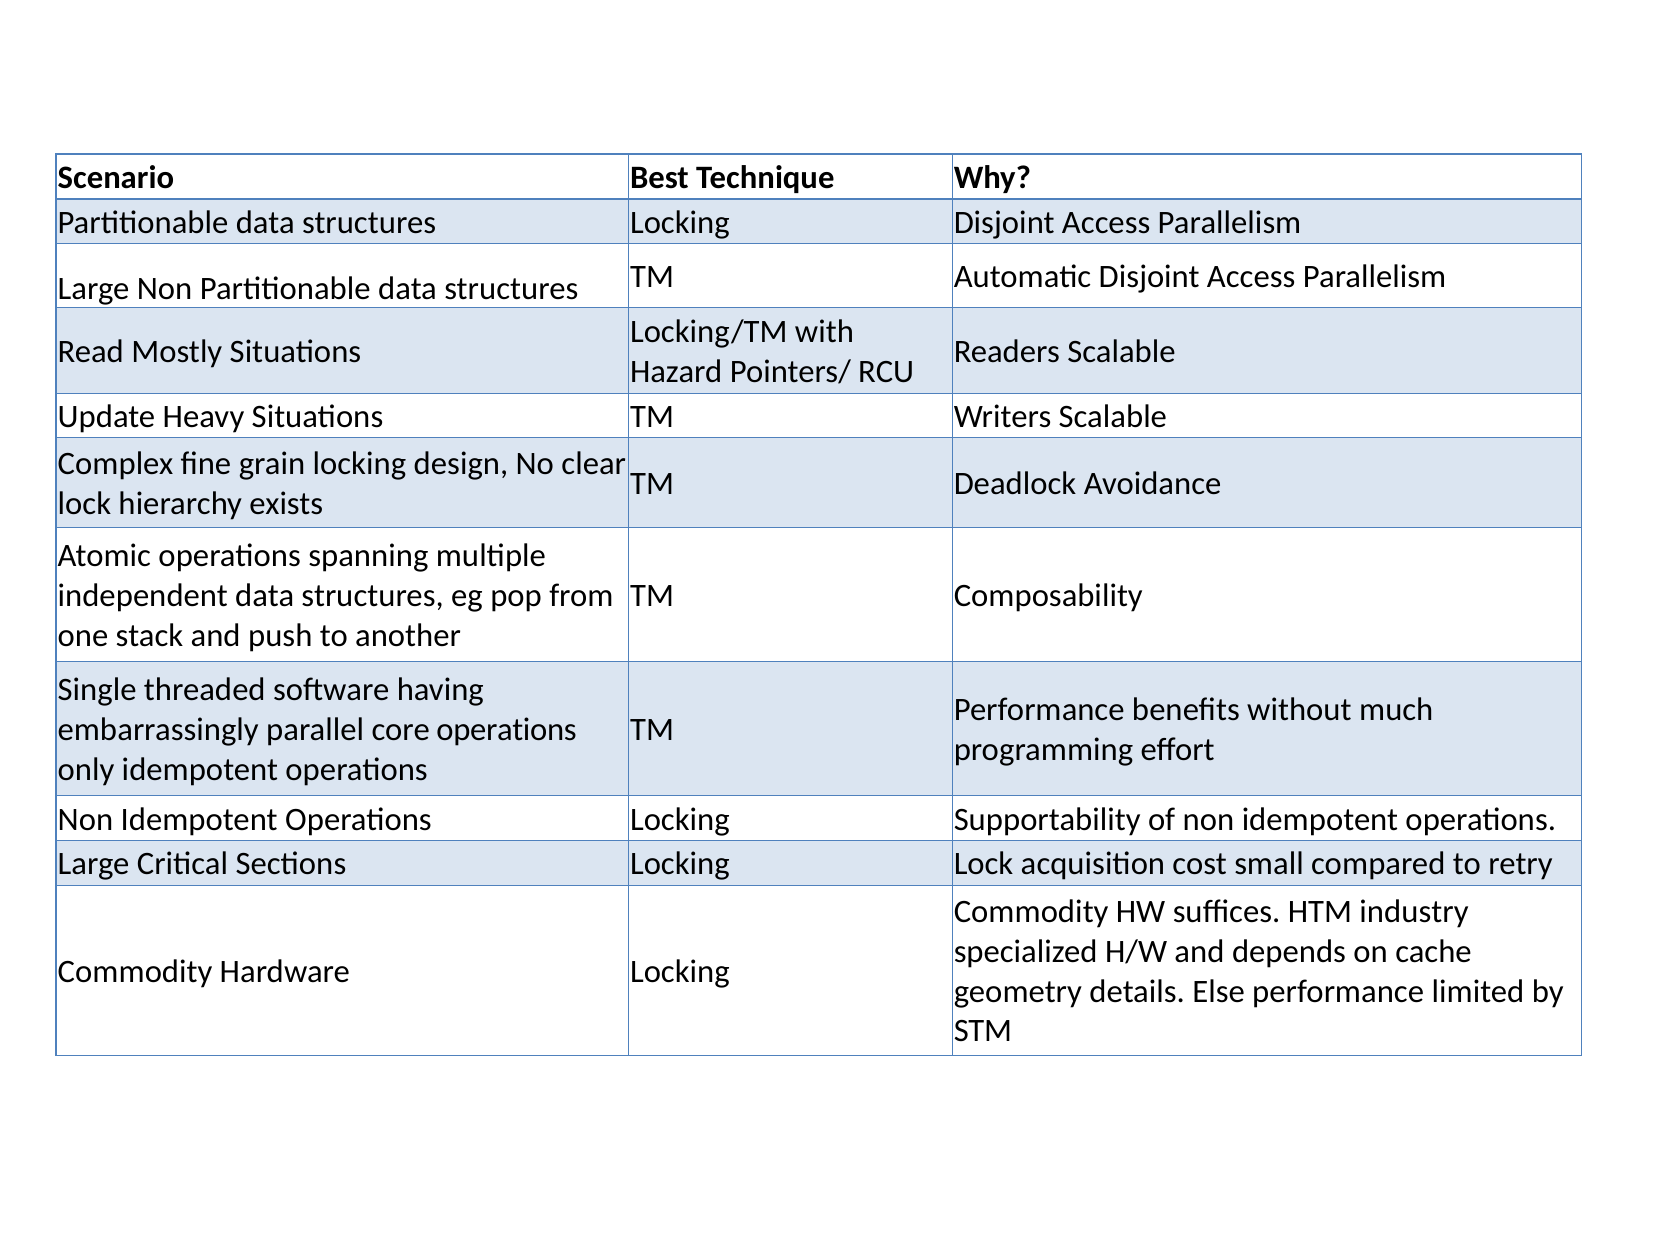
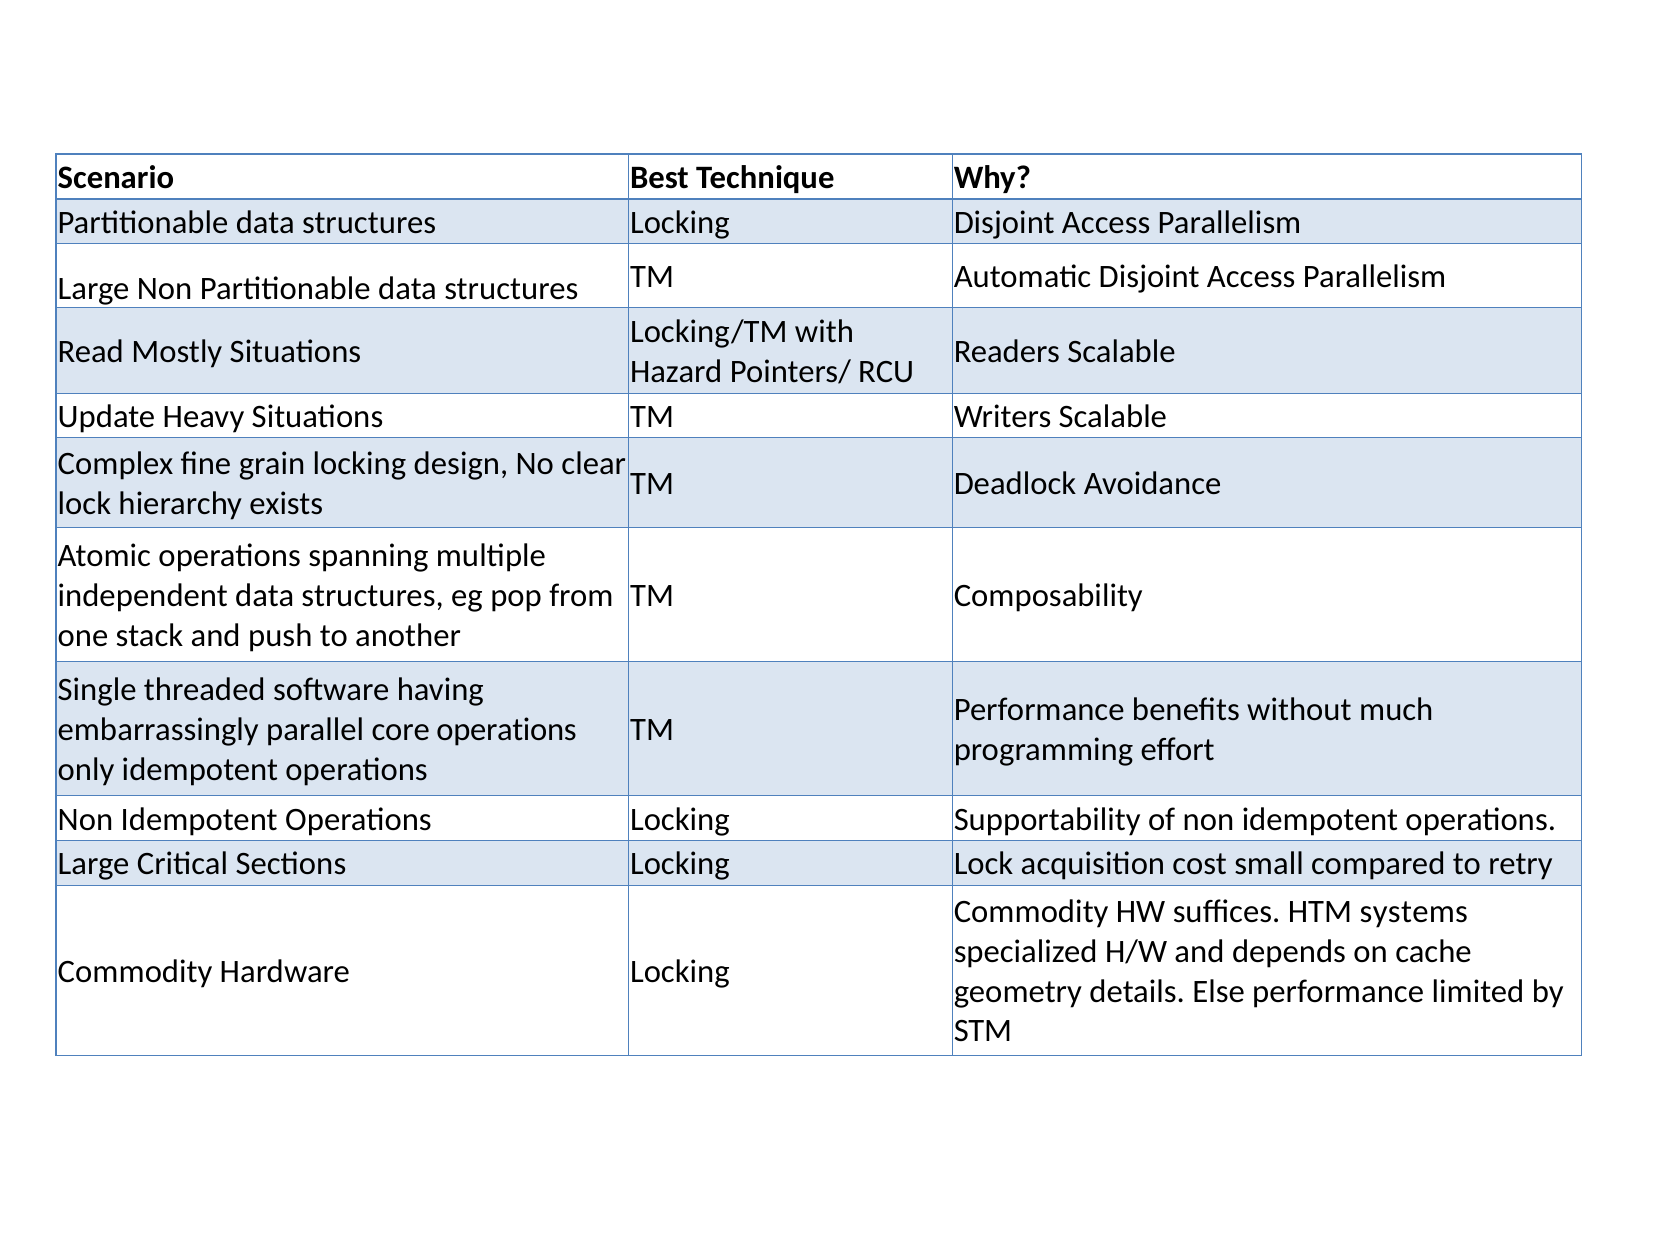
industry: industry -> systems
